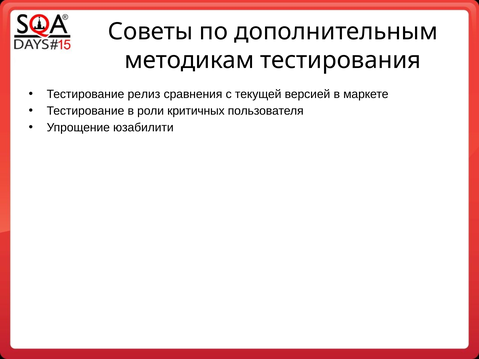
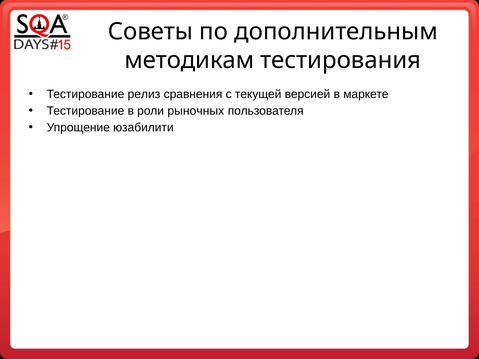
критичных: критичных -> рыночных
